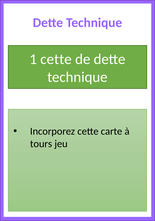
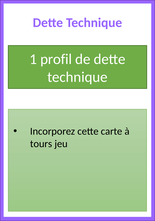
1 cette: cette -> profil
